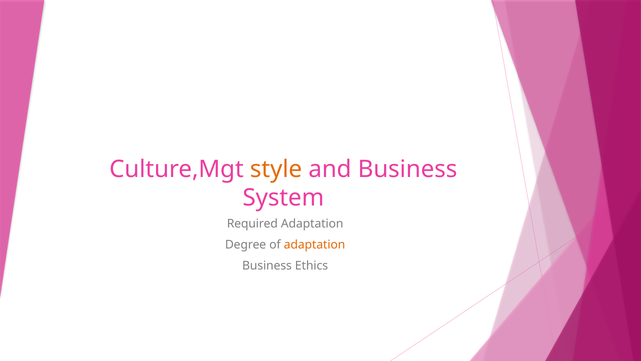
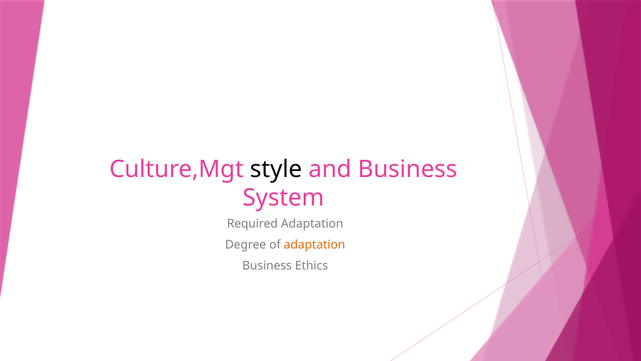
style colour: orange -> black
